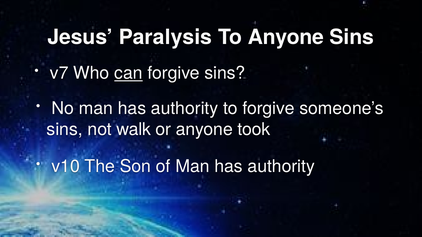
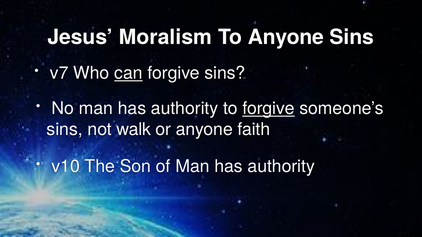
Paralysis: Paralysis -> Moralism
forgive at (269, 109) underline: none -> present
took: took -> faith
